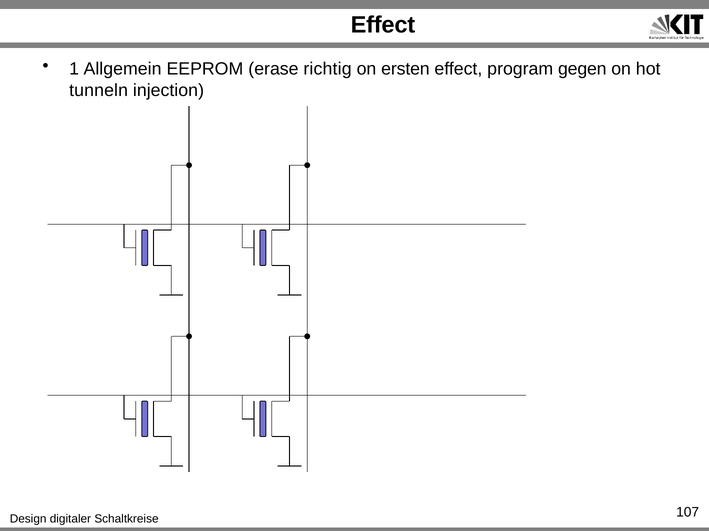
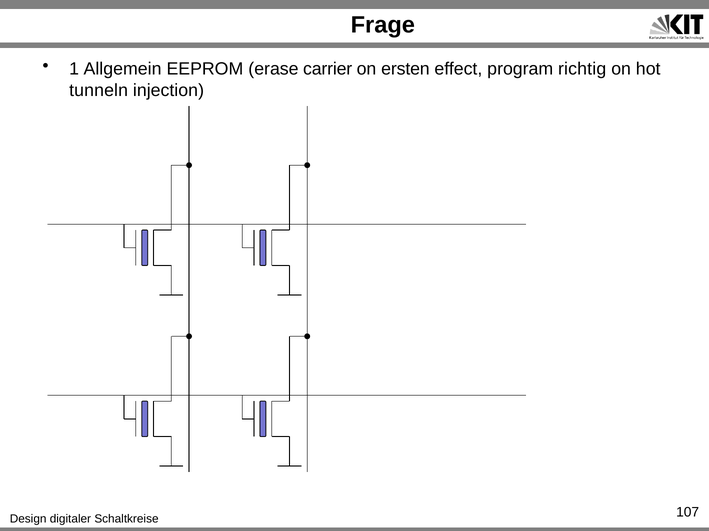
Effect at (383, 25): Effect -> Frage
richtig: richtig -> carrier
gegen: gegen -> richtig
